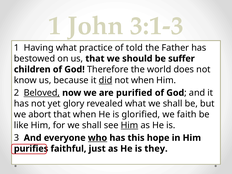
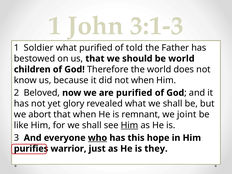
Having: Having -> Soldier
what practice: practice -> purified
be suffer: suffer -> world
did underline: present -> none
Beloved underline: present -> none
glorified: glorified -> remnant
faith: faith -> joint
faithful: faithful -> warrior
